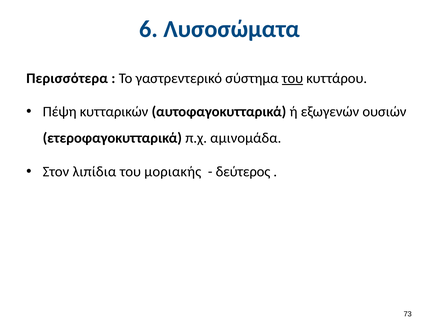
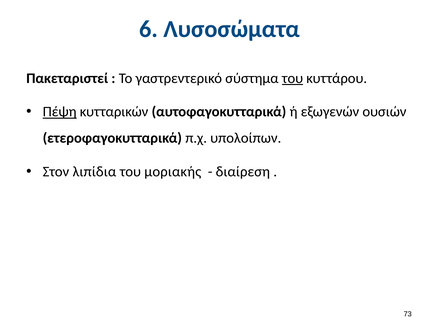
Περισσότερα: Περισσότερα -> Πακεταριστεί
Πέψη underline: none -> present
αμινομάδα: αμινομάδα -> υπολοίπων
δεύτερος: δεύτερος -> διαίρεση
